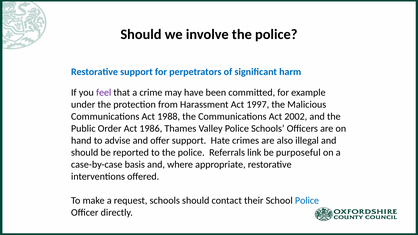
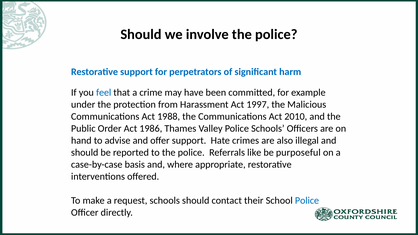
feel colour: purple -> blue
2002: 2002 -> 2010
link: link -> like
